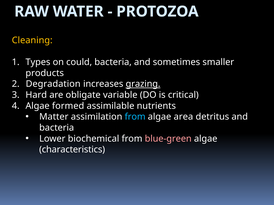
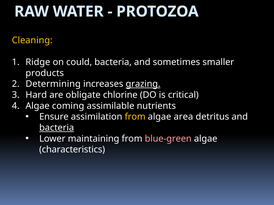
Types: Types -> Ridge
Degradation: Degradation -> Determining
variable: variable -> chlorine
formed: formed -> coming
Matter: Matter -> Ensure
from at (135, 117) colour: light blue -> yellow
bacteria at (57, 128) underline: none -> present
biochemical: biochemical -> maintaining
